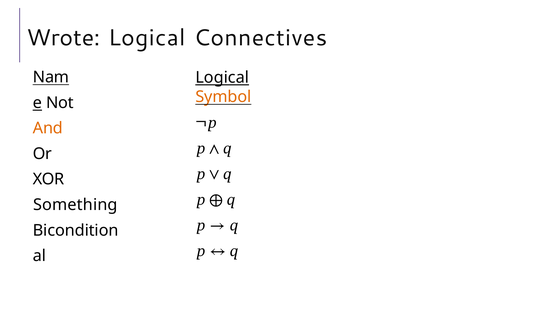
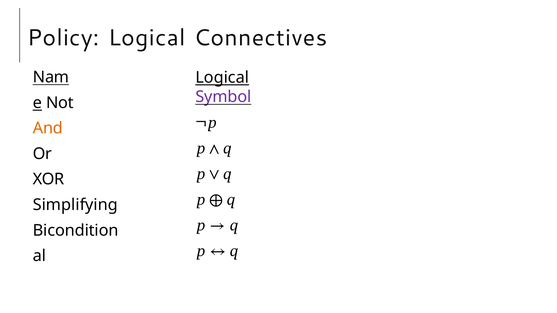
Wrote: Wrote -> Policy
Symbol colour: orange -> purple
Something: Something -> Simplifying
